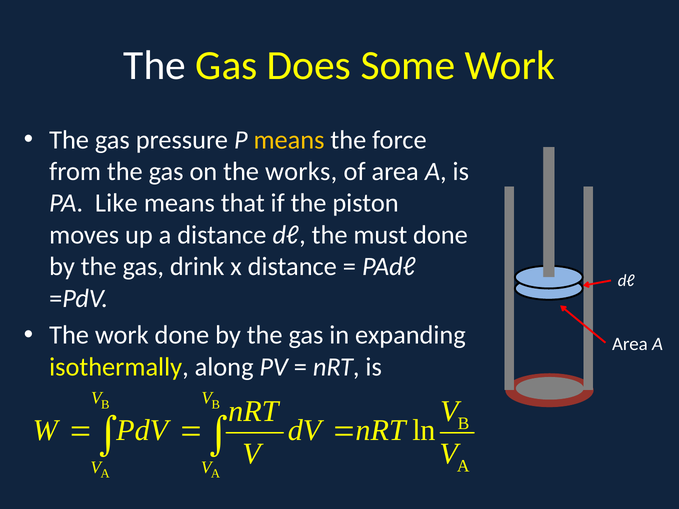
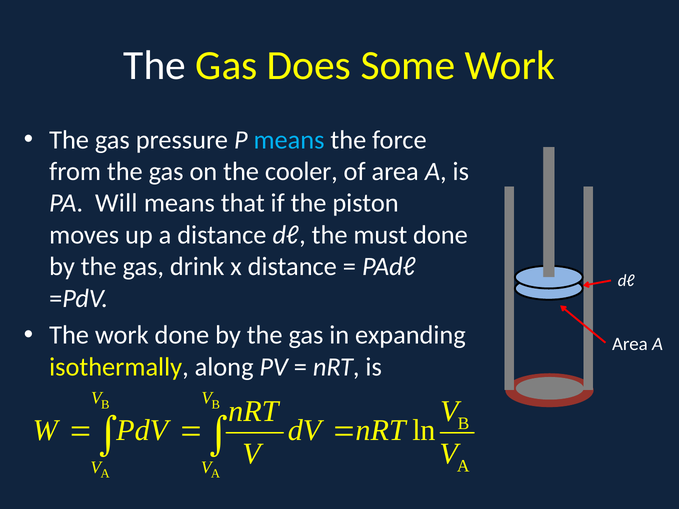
means at (289, 140) colour: yellow -> light blue
works: works -> cooler
Like: Like -> Will
